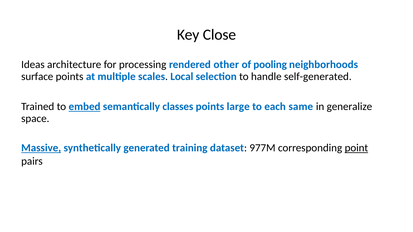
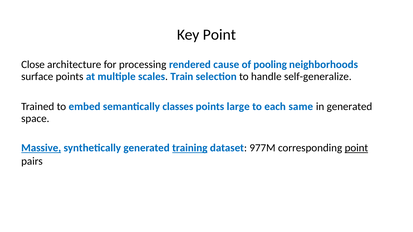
Key Close: Close -> Point
Ideas: Ideas -> Close
other: other -> cause
Local: Local -> Train
self-generated: self-generated -> self-generalize
embed underline: present -> none
in generalize: generalize -> generated
training underline: none -> present
